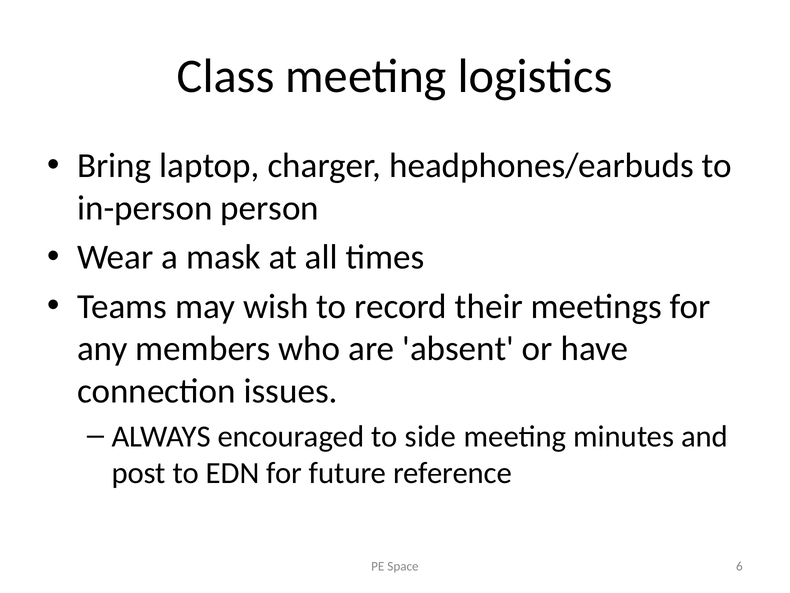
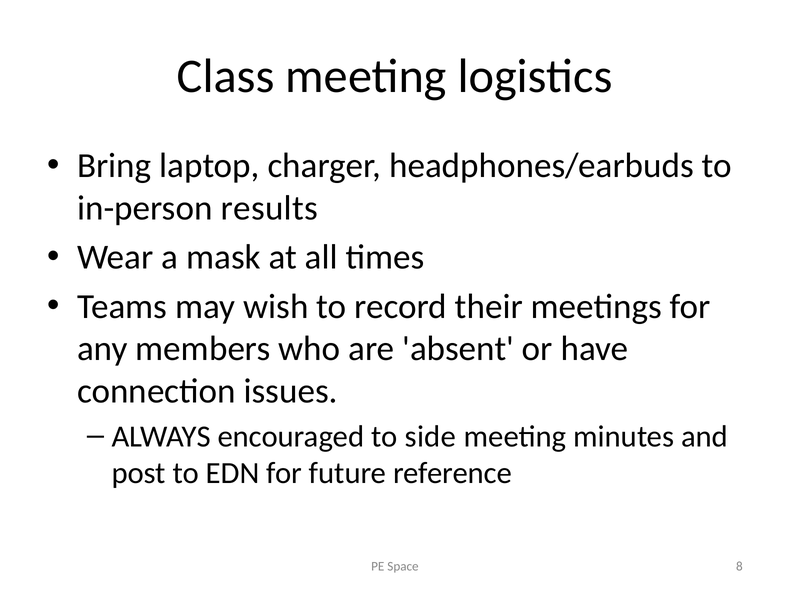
person: person -> results
6: 6 -> 8
